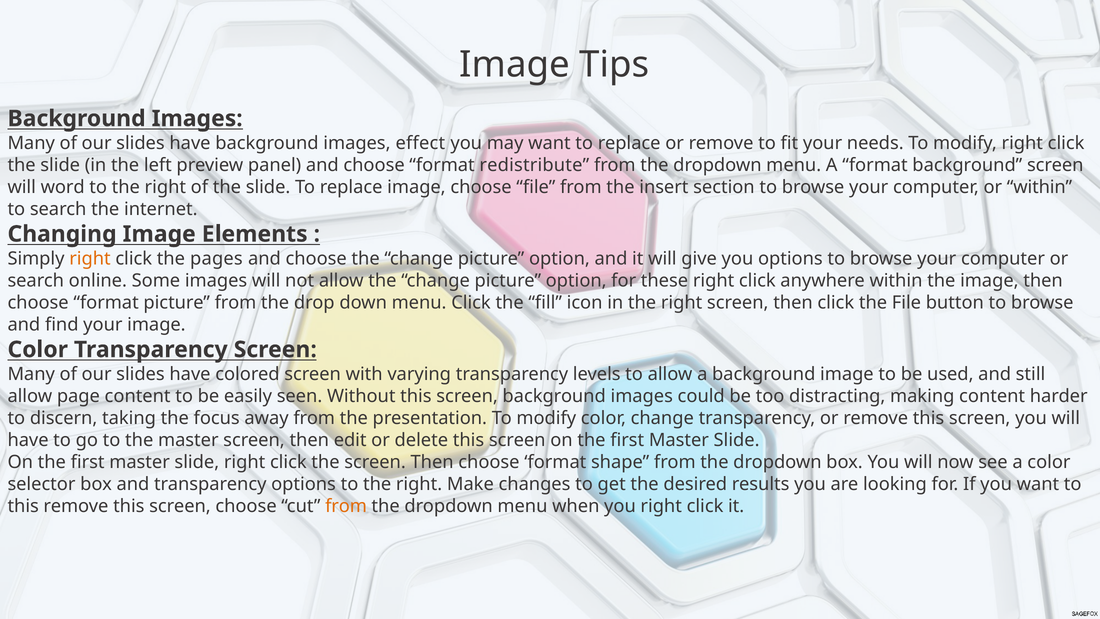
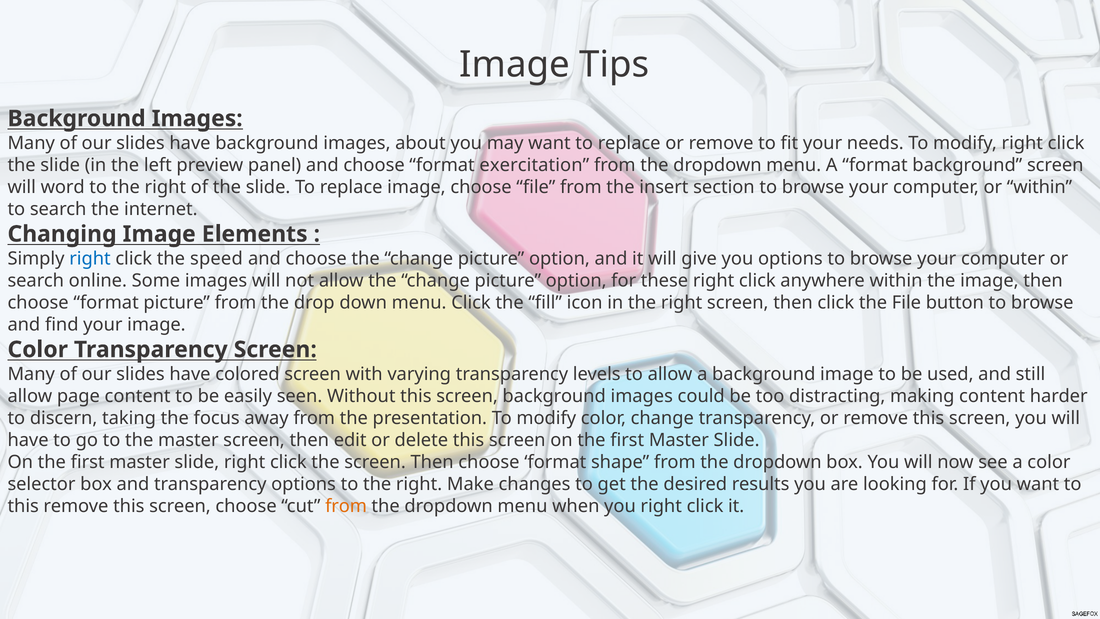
effect: effect -> about
redistribute: redistribute -> exercitation
right at (90, 258) colour: orange -> blue
pages: pages -> speed
